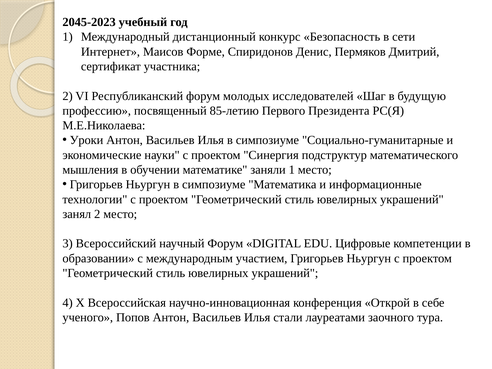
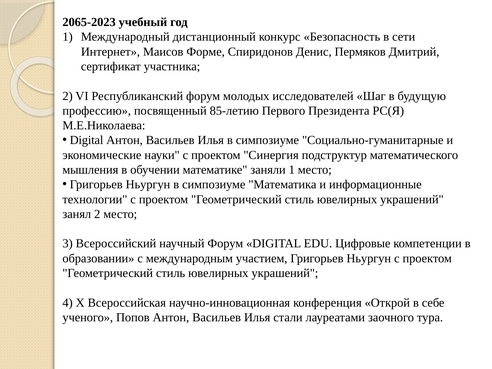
2045-2023: 2045-2023 -> 2065-2023
Уроки at (87, 140): Уроки -> Digital
